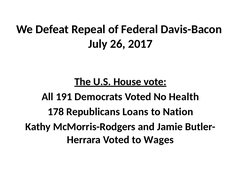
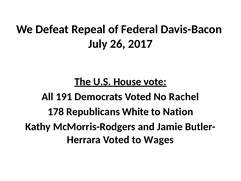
Health: Health -> Rachel
Loans: Loans -> White
